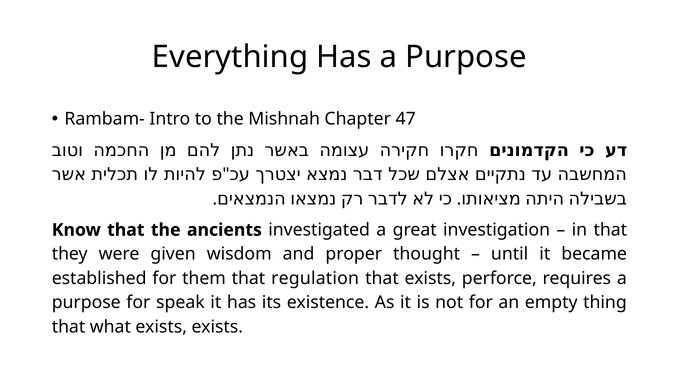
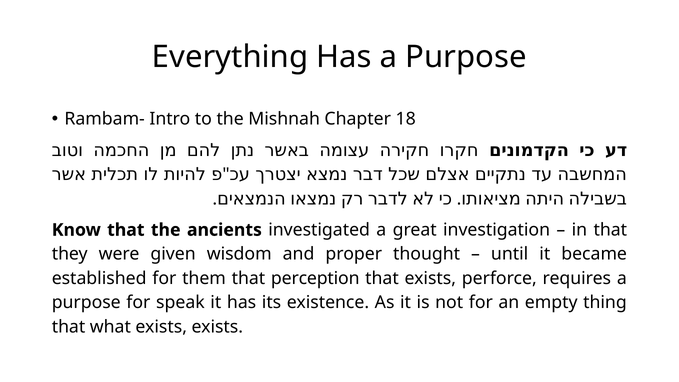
47: 47 -> 18
regulation: regulation -> perception
